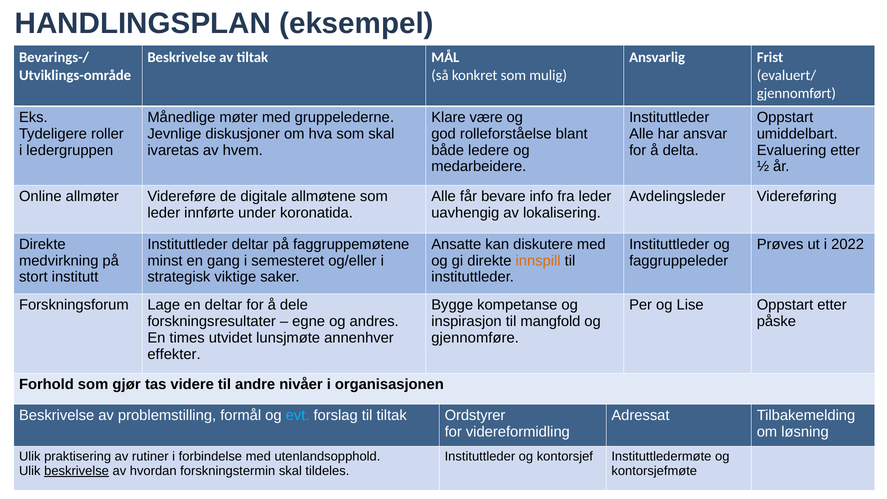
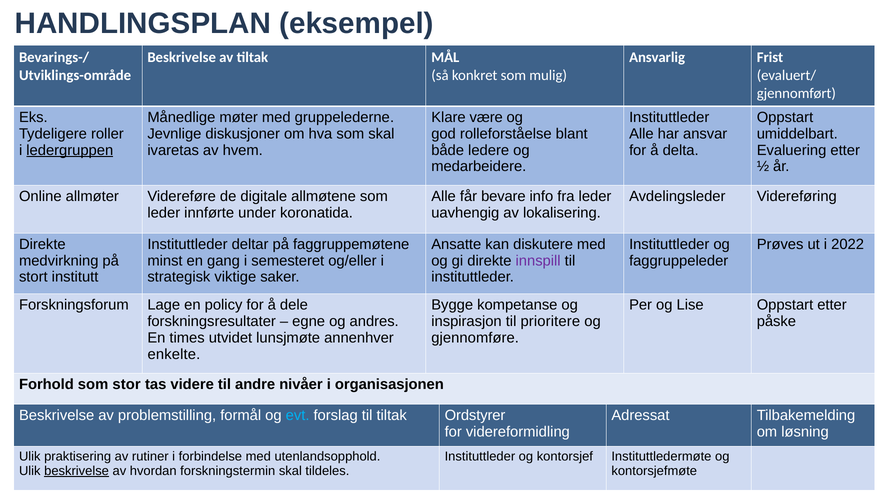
ledergruppen underline: none -> present
innspill colour: orange -> purple
en deltar: deltar -> policy
mangfold: mangfold -> prioritere
effekter: effekter -> enkelte
gjør: gjør -> stor
